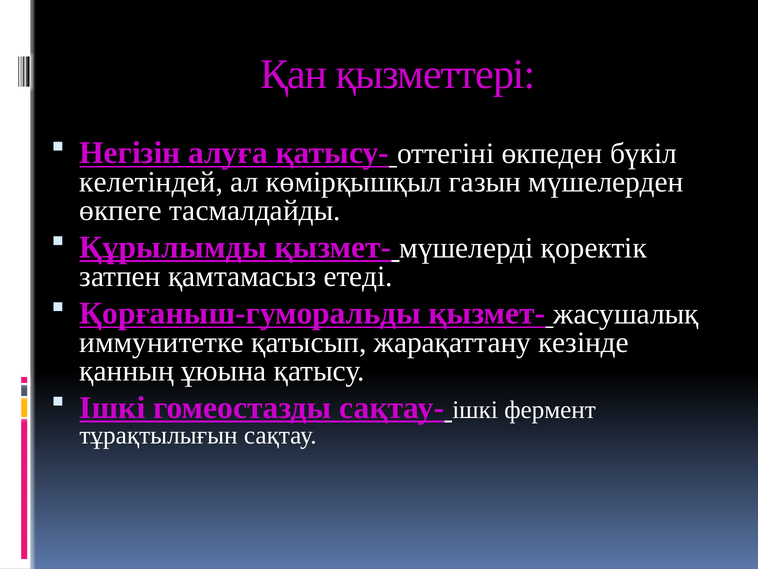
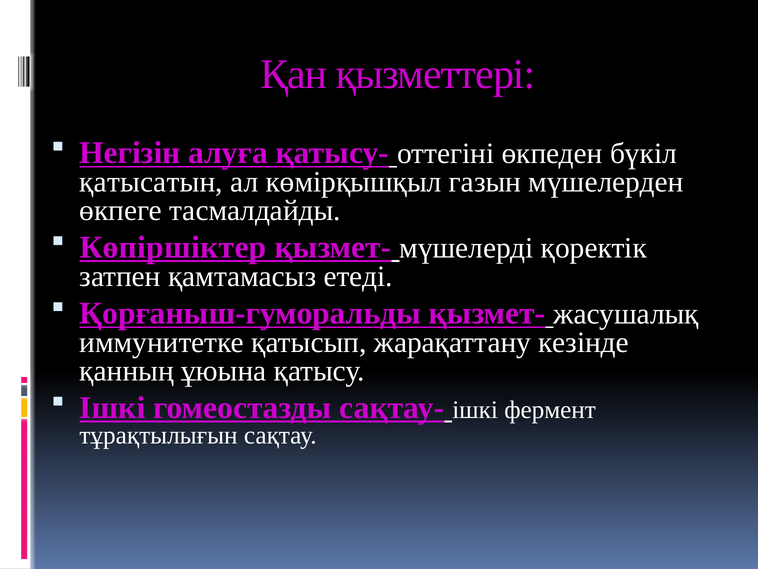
келетіндей: келетіндей -> қатысатын
Құрылымды: Құрылымды -> Көпіршіктер
